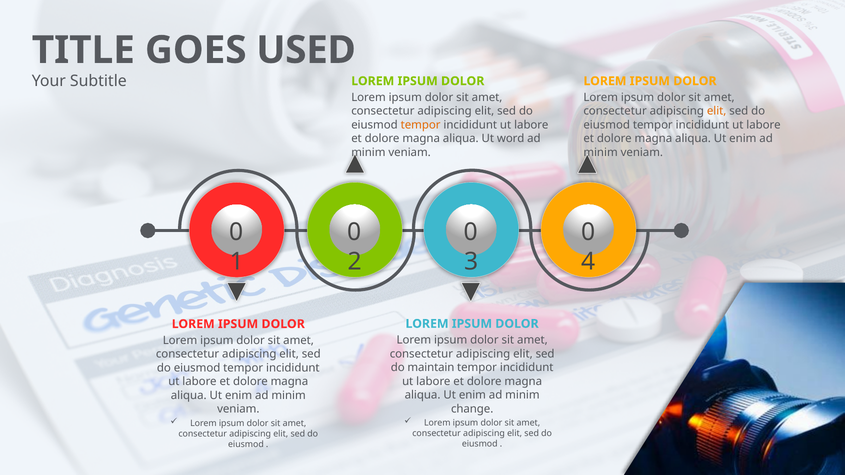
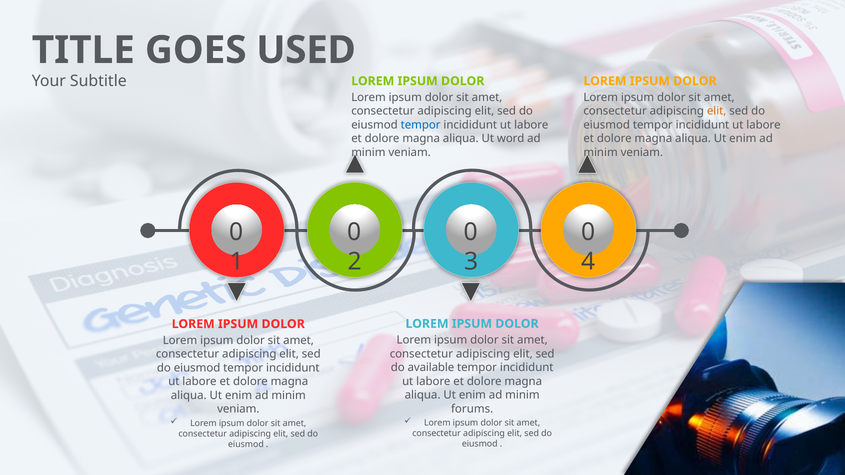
tempor at (421, 125) colour: orange -> blue
maintain: maintain -> available
change: change -> forums
